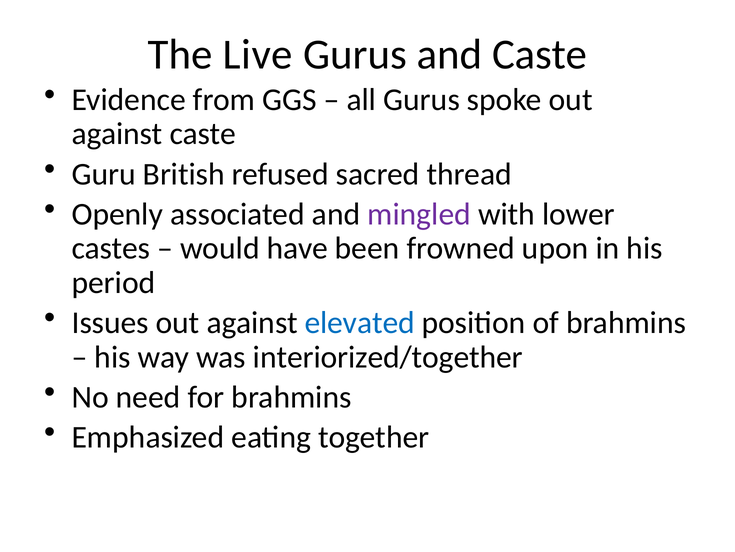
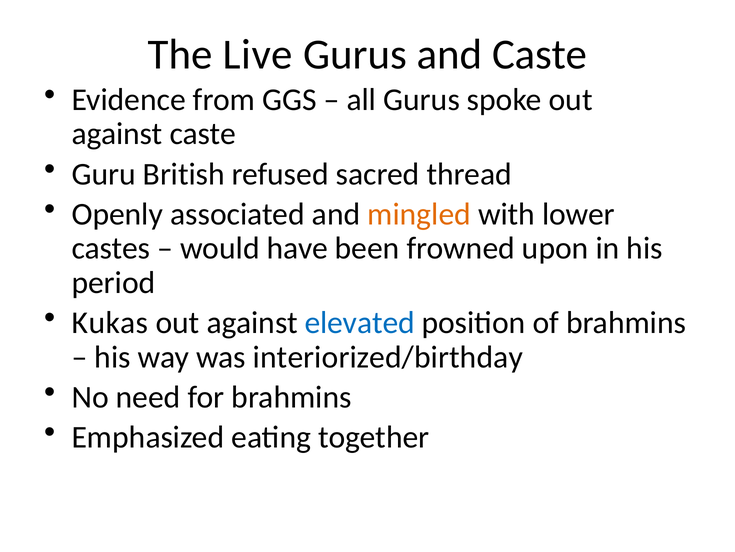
mingled colour: purple -> orange
Issues: Issues -> Kukas
interiorized/together: interiorized/together -> interiorized/birthday
